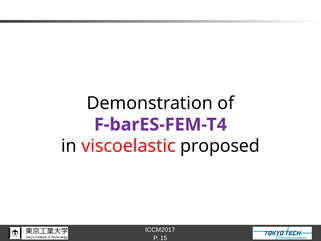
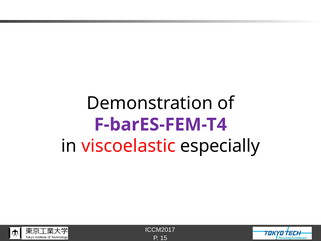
proposed: proposed -> especially
